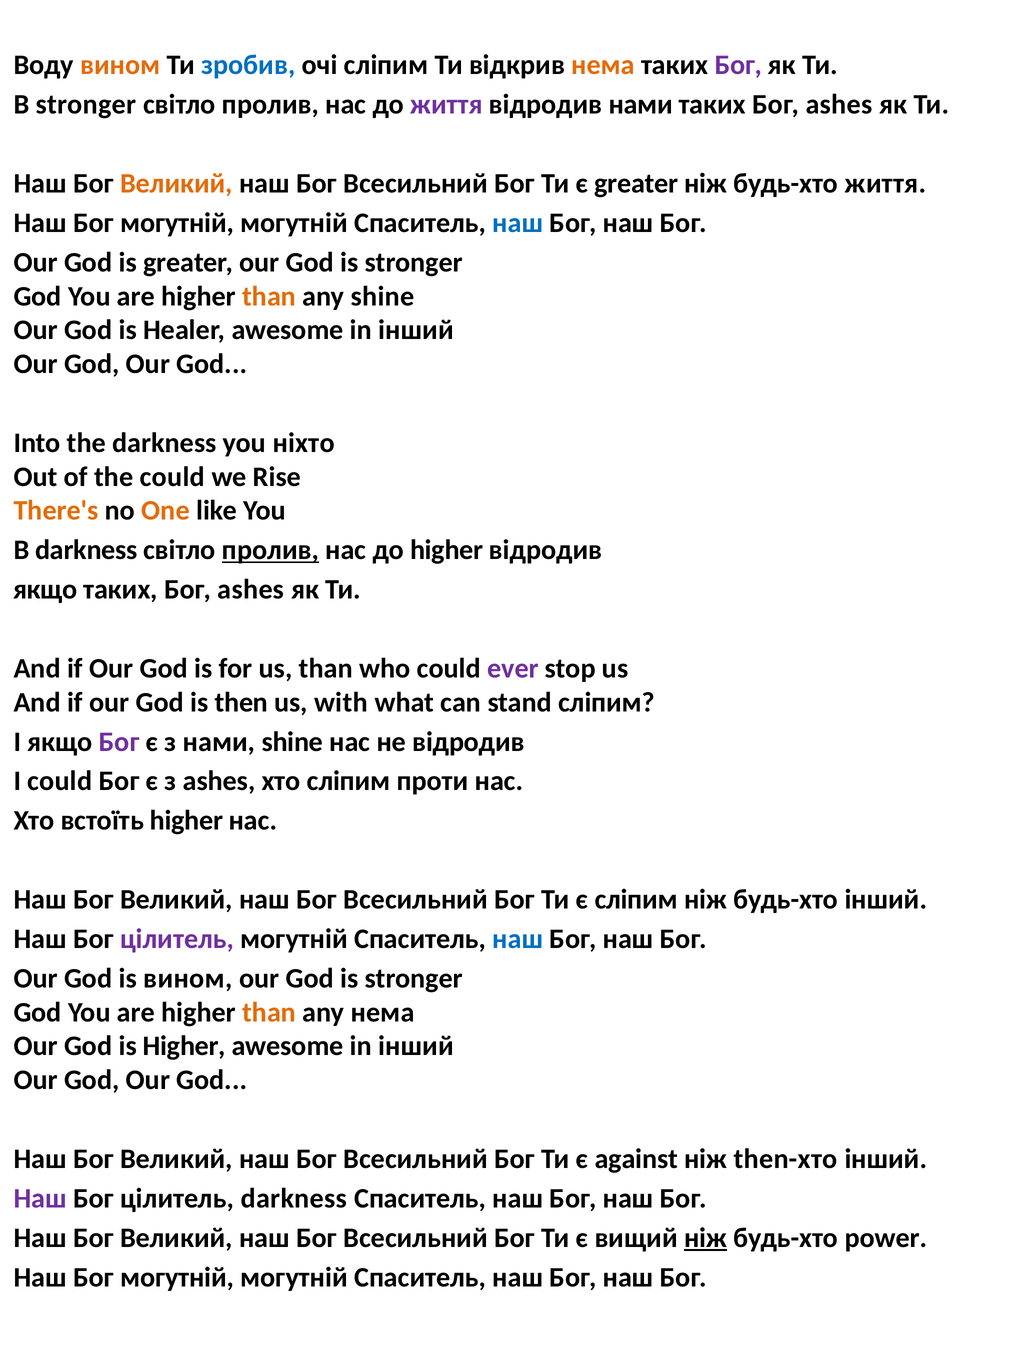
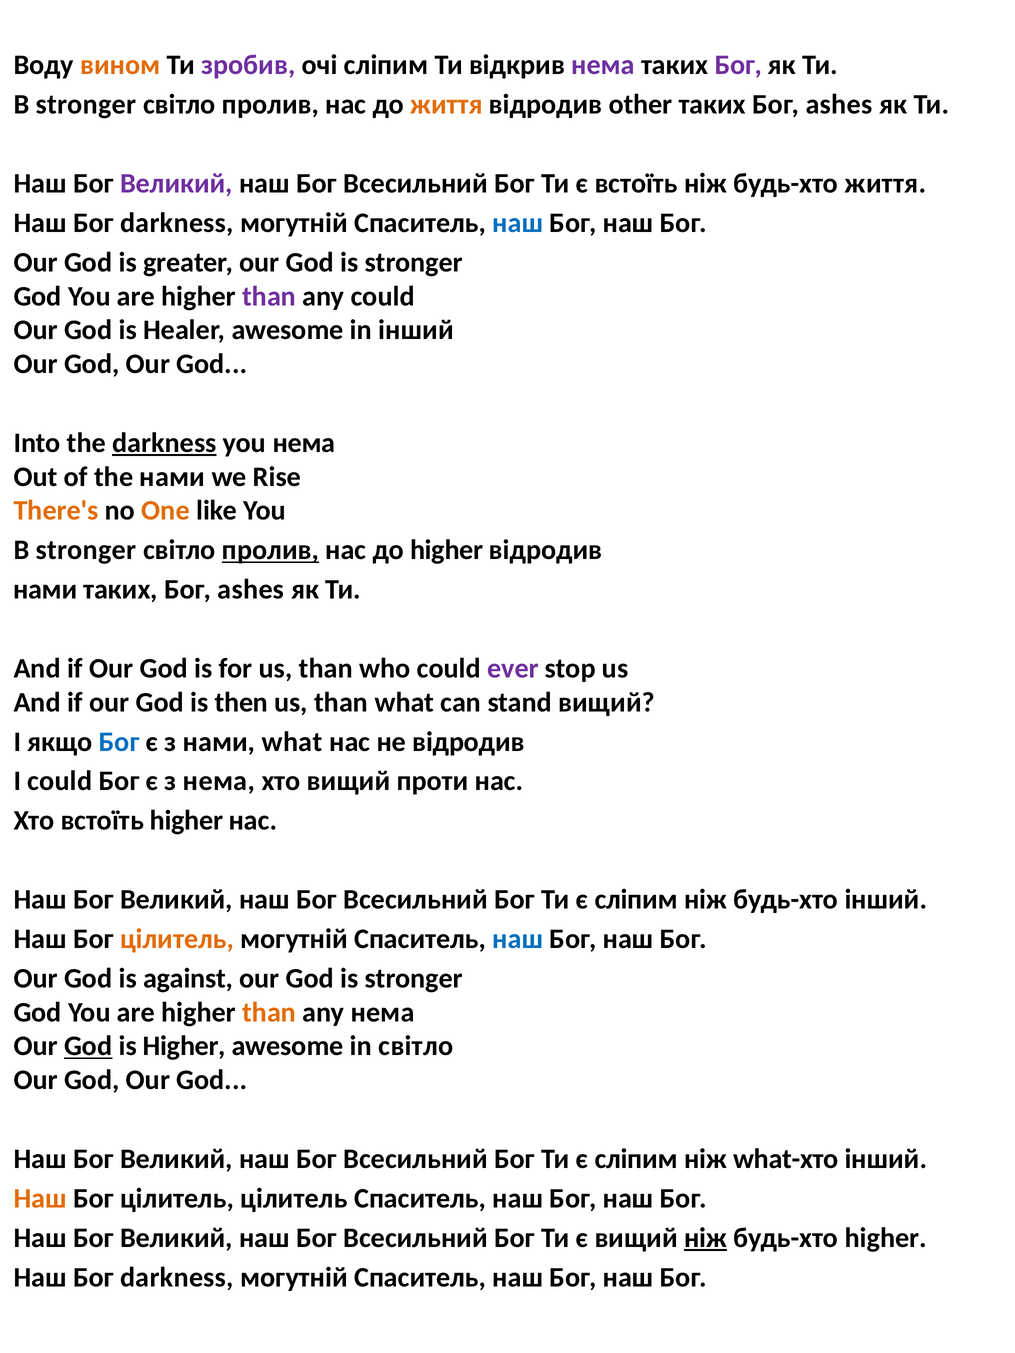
зробив colour: blue -> purple
нема at (603, 65) colour: orange -> purple
життя at (447, 105) colour: purple -> orange
відродив нами: нами -> other
Великий at (176, 184) colour: orange -> purple
є greater: greater -> встоїть
могутній at (177, 223): могутній -> darkness
than at (269, 296) colour: orange -> purple
any shine: shine -> could
darkness at (164, 443) underline: none -> present
you ніхто: ніхто -> нема
the could: could -> нами
darkness at (86, 550): darkness -> stronger
якщо at (45, 590): якщо -> нами
with at (341, 702): with -> than
stand сліпим: сліпим -> вищий
Бог at (119, 742) colour: purple -> blue
нами shine: shine -> what
з ashes: ashes -> нема
хто сліпим: сліпим -> вищий
цілитель at (177, 939) colour: purple -> orange
is вином: вином -> against
God at (88, 1046) underline: none -> present
інший at (416, 1046): інший -> світло
against at (636, 1159): against -> сліпим
then-хто: then-хто -> what-хто
Наш at (40, 1199) colour: purple -> orange
цілитель darkness: darkness -> цілитель
будь-хто power: power -> higher
могутній at (177, 1278): могутній -> darkness
